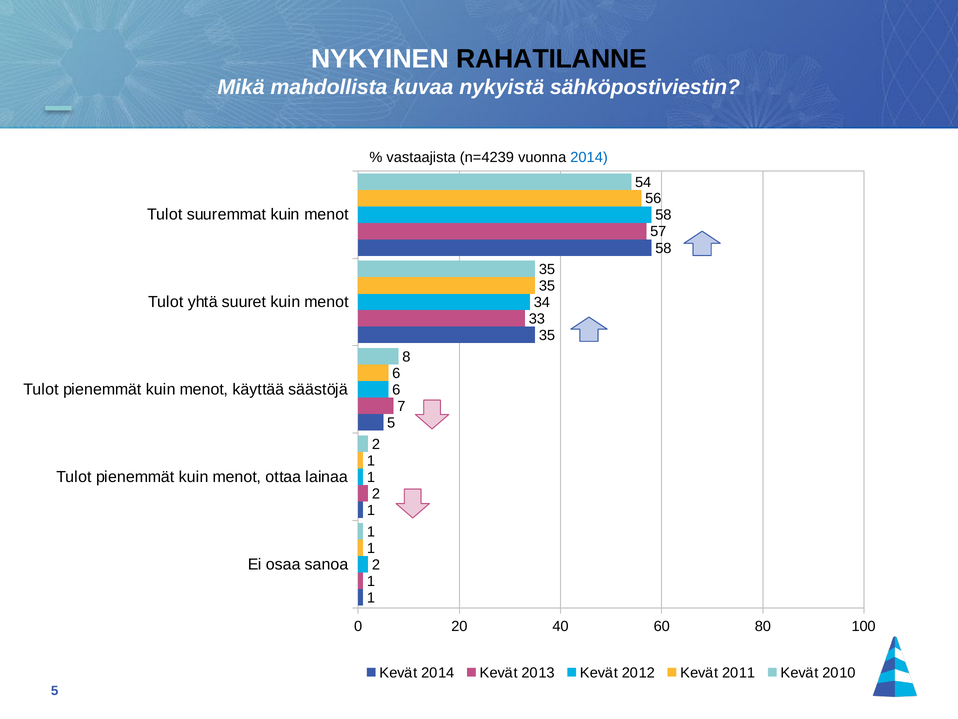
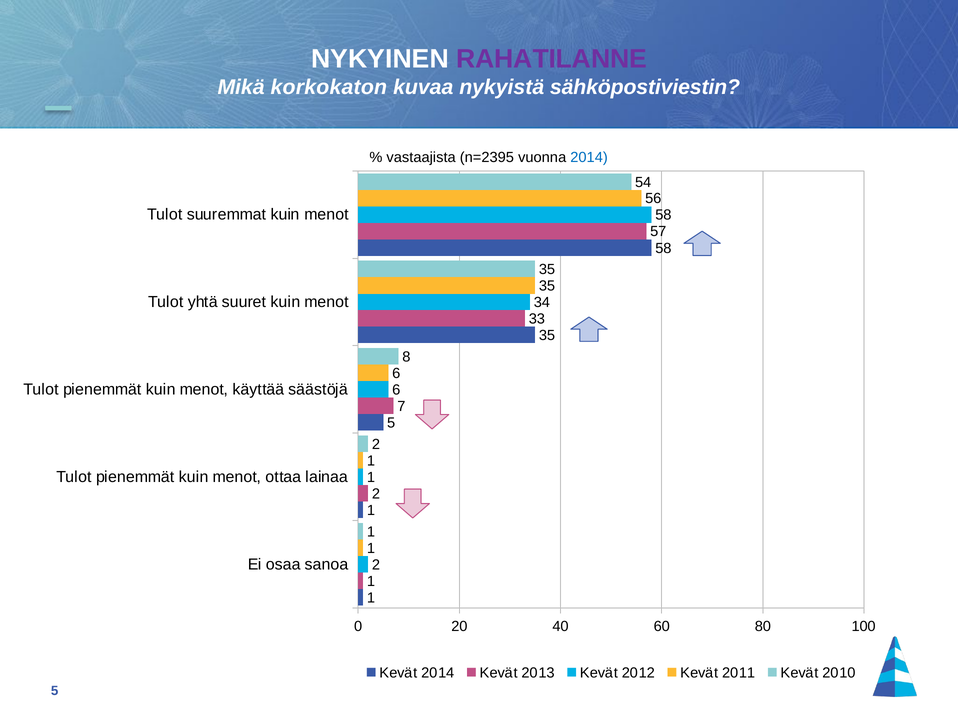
RAHATILANNE colour: black -> purple
mahdollista: mahdollista -> korkokaton
n=4239: n=4239 -> n=2395
